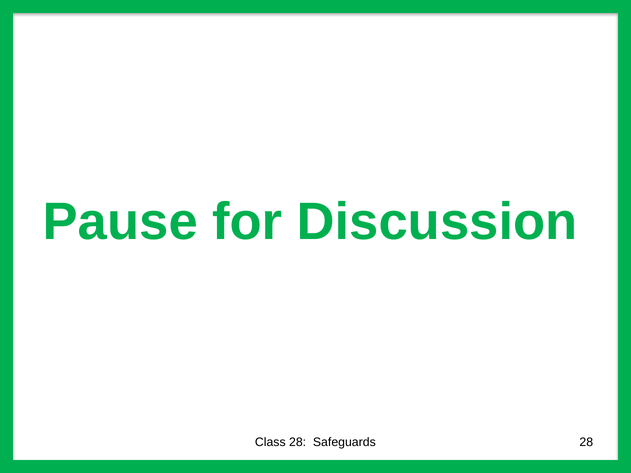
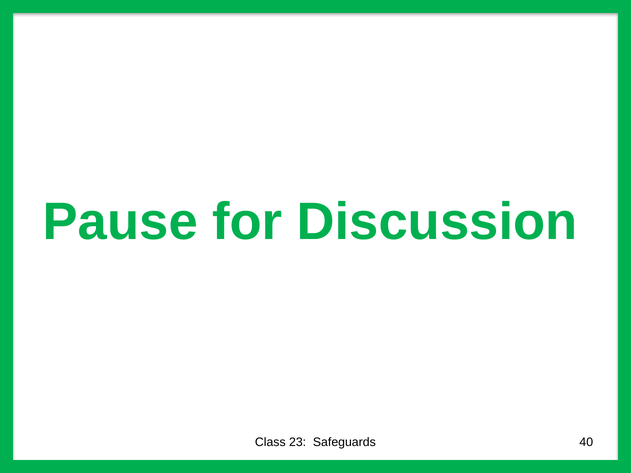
Class 28: 28 -> 23
Safeguards 28: 28 -> 40
